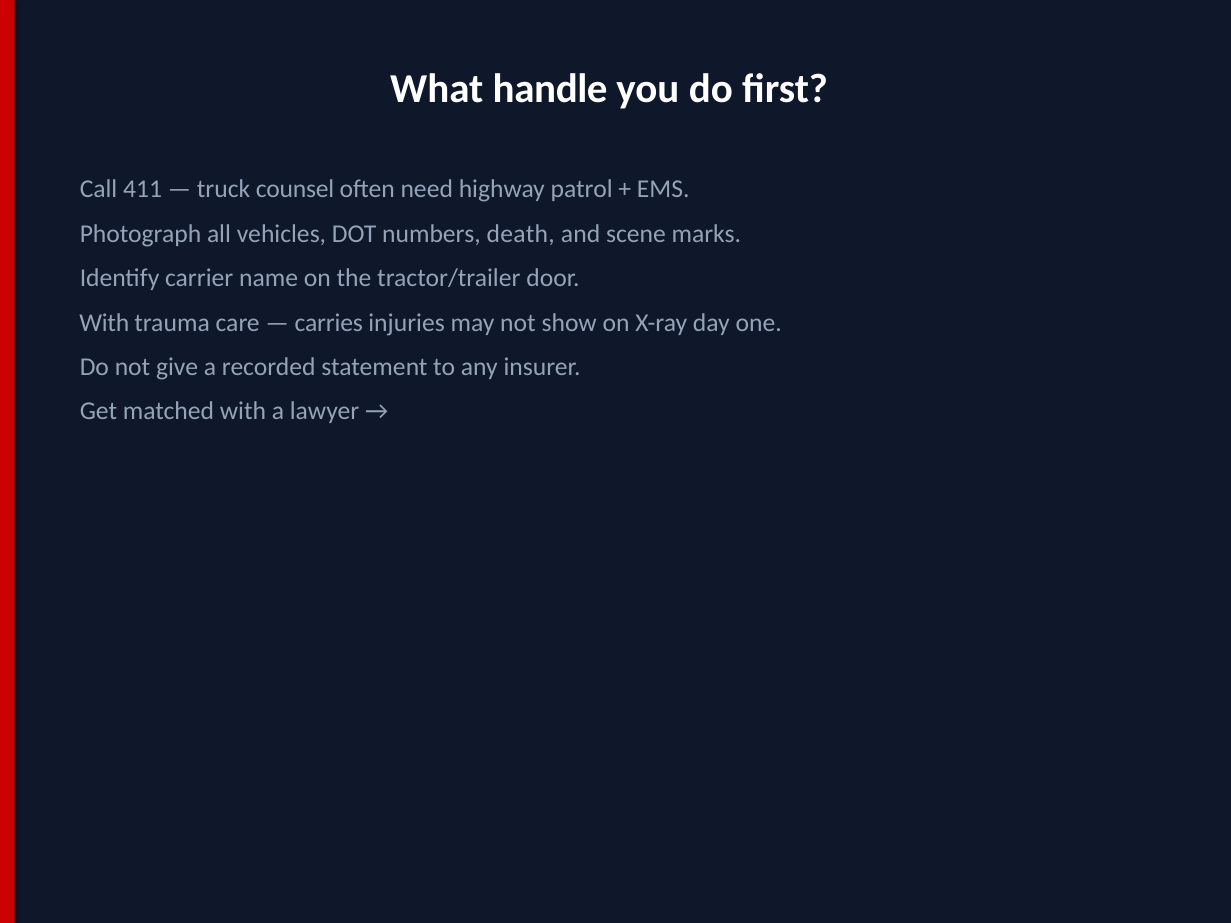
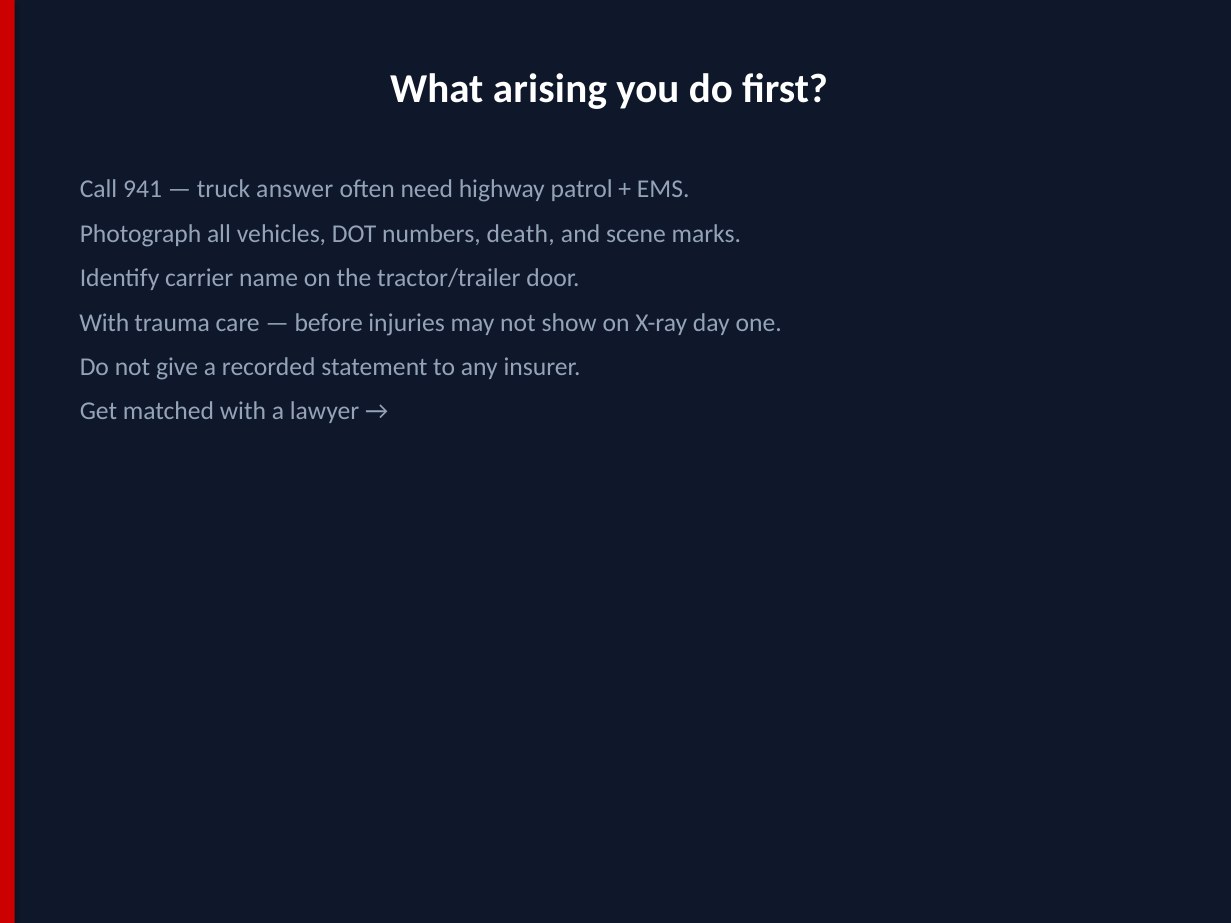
handle: handle -> arising
411: 411 -> 941
counsel: counsel -> answer
carries: carries -> before
